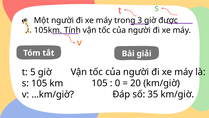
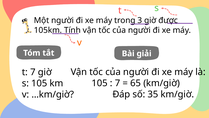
t 5: 5 -> 7
0 at (118, 83): 0 -> 7
20: 20 -> 65
